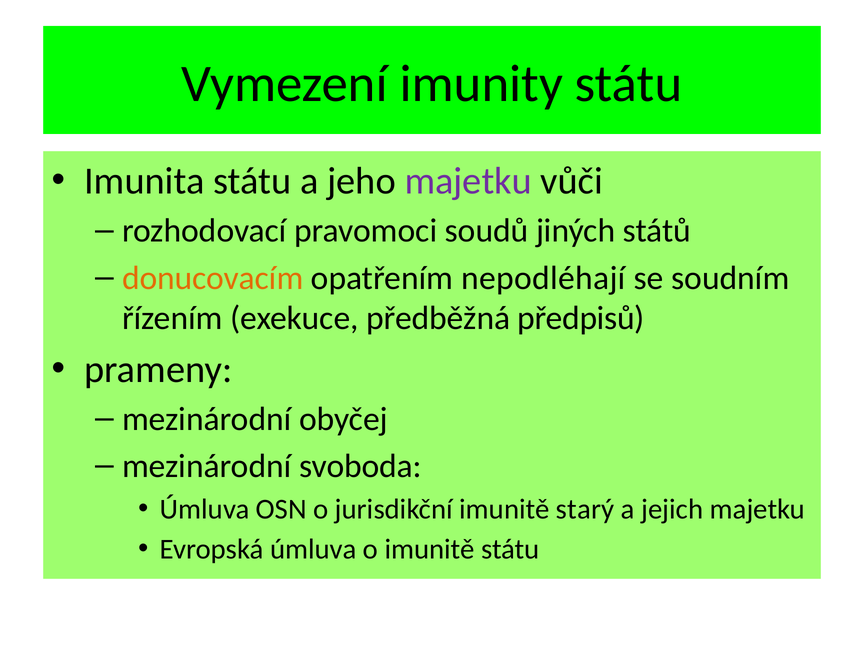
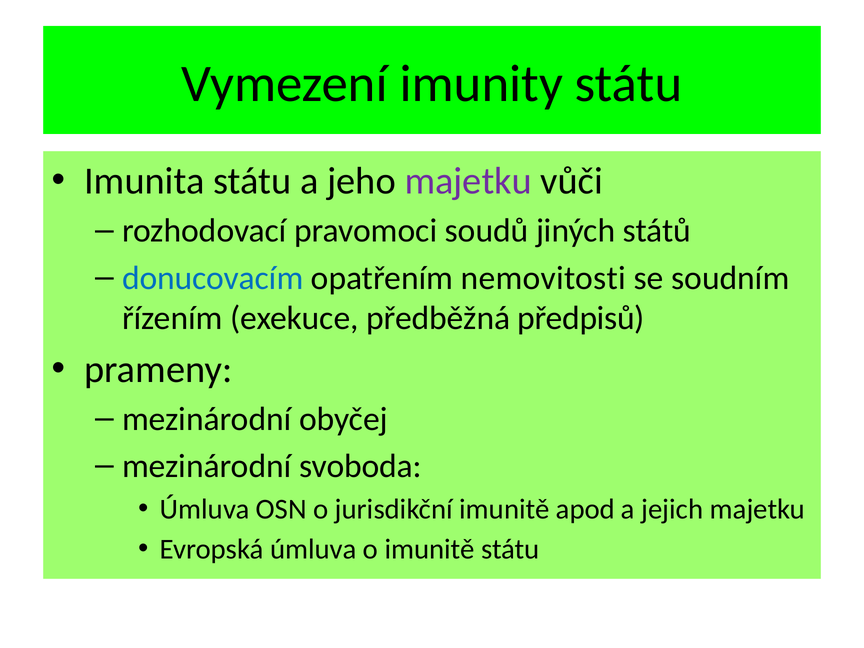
donucovacím colour: orange -> blue
nepodléhají: nepodléhají -> nemovitosti
starý: starý -> apod
